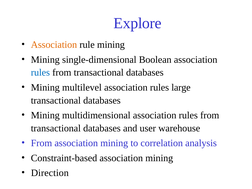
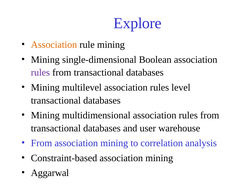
rules at (40, 73) colour: blue -> purple
large: large -> level
Direction: Direction -> Aggarwal
